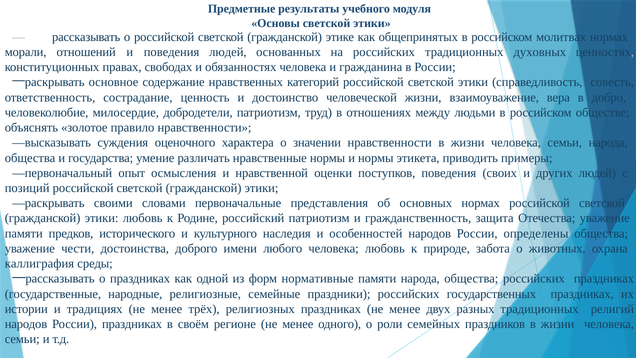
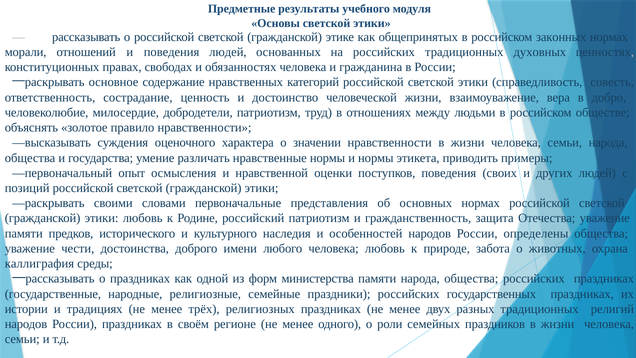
молитвах: молитвах -> законных
нормативные: нормативные -> министерства
